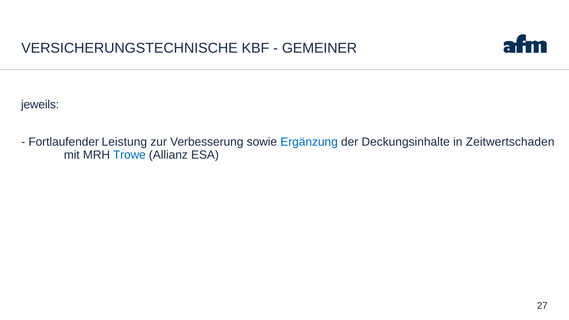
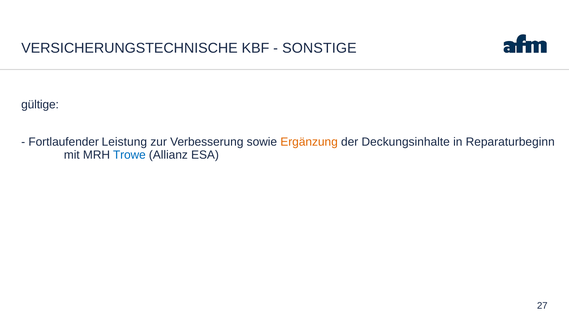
GEMEINER: GEMEINER -> SONSTIGE
jeweils: jeweils -> gültige
Ergänzung colour: blue -> orange
Zeitwertschaden: Zeitwertschaden -> Reparaturbeginn
